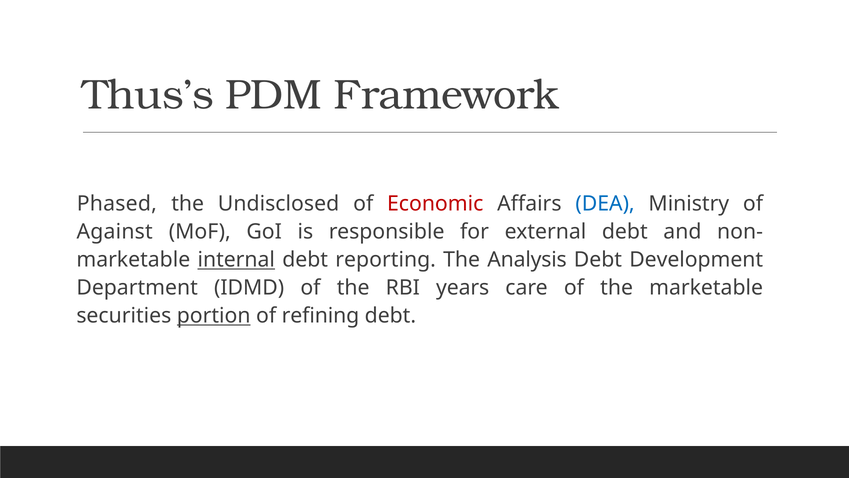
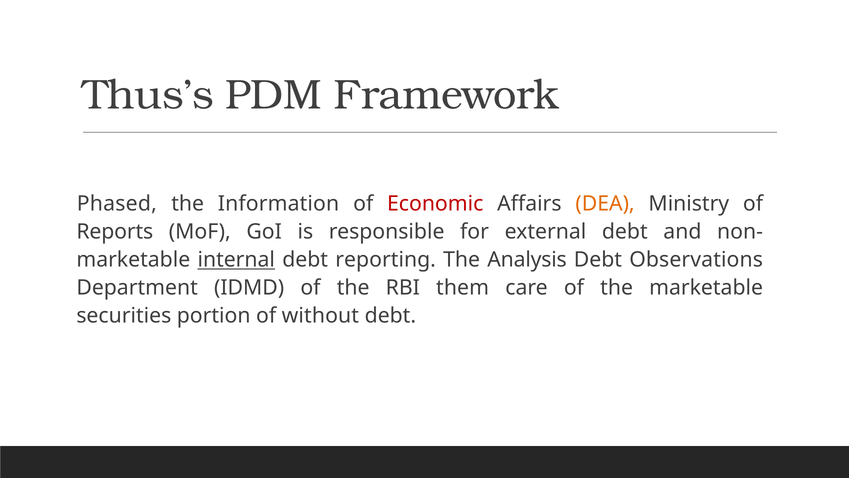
Undisclosed: Undisclosed -> Information
DEA colour: blue -> orange
Against: Against -> Reports
Development: Development -> Observations
years: years -> them
portion underline: present -> none
refining: refining -> without
